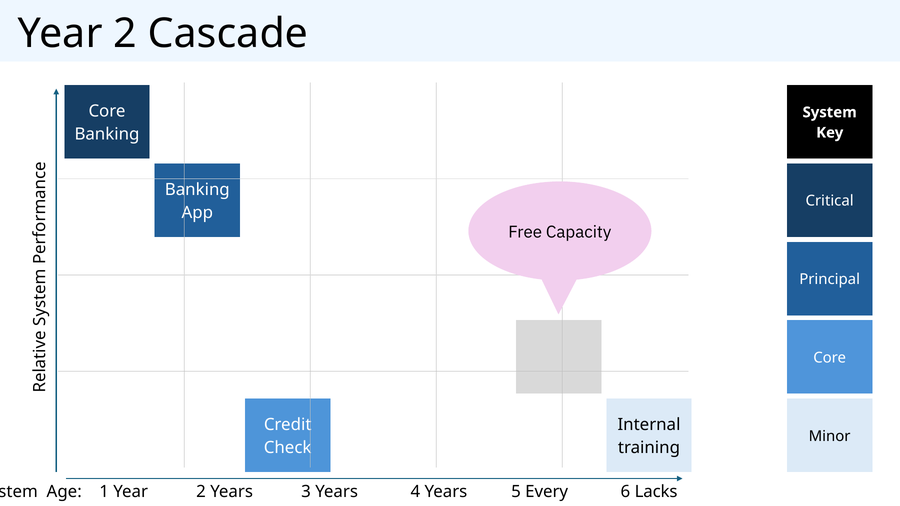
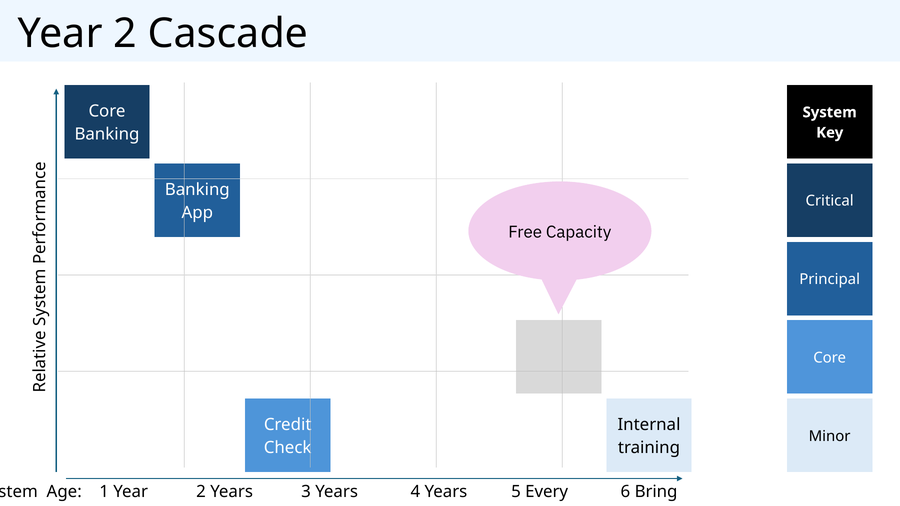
Lacks: Lacks -> Bring
